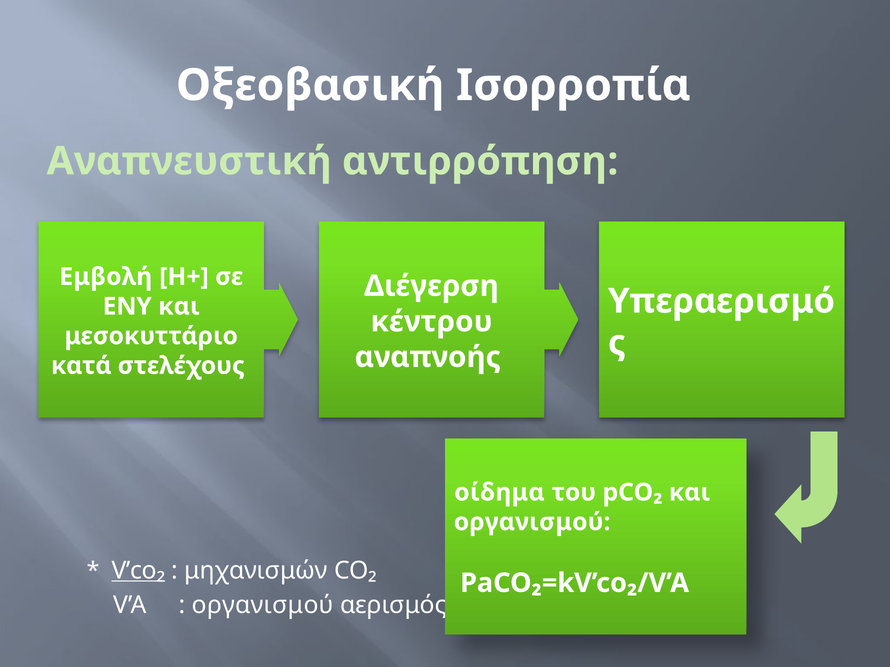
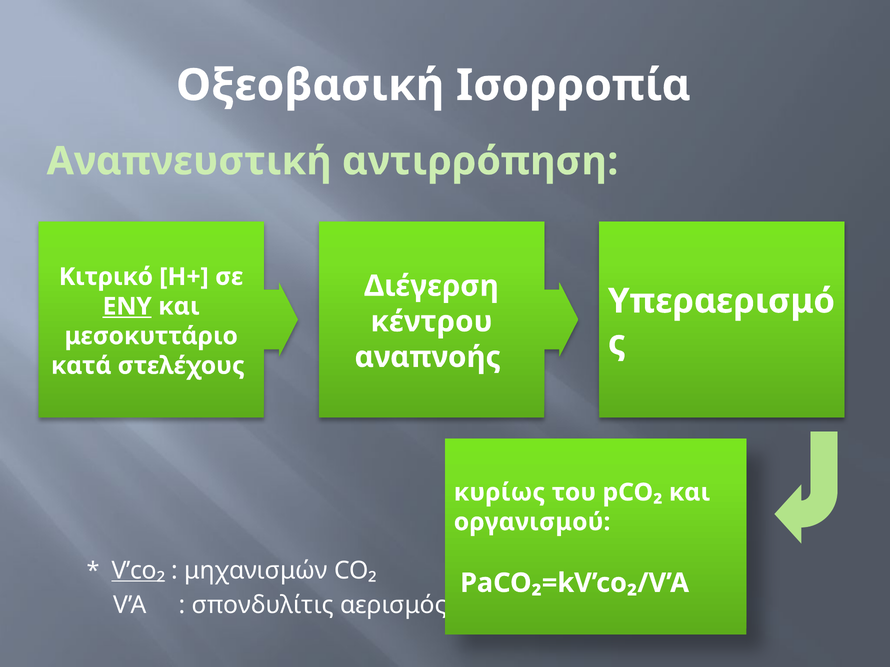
Εμβολή: Εμβολή -> Κιτρικό
ΕΝΥ underline: none -> present
οίδημα: οίδημα -> κυρίως
οργανισμού at (263, 605): οργανισμού -> σπονδυλίτις
